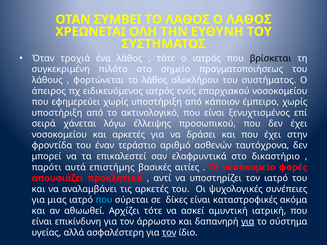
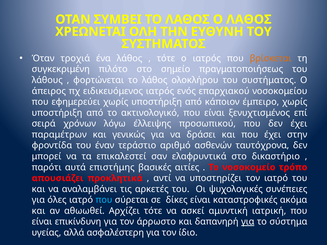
βρίσκεται colour: black -> orange
χάνεται: χάνεται -> χρόνων
νοσοκομείου at (59, 135): νοσοκομείου -> παραμέτρων
και αρκετές: αρκετές -> γενικώς
φορές: φορές -> τρόπο
μιας: μιας -> όλες
τον at (169, 233) underline: present -> none
